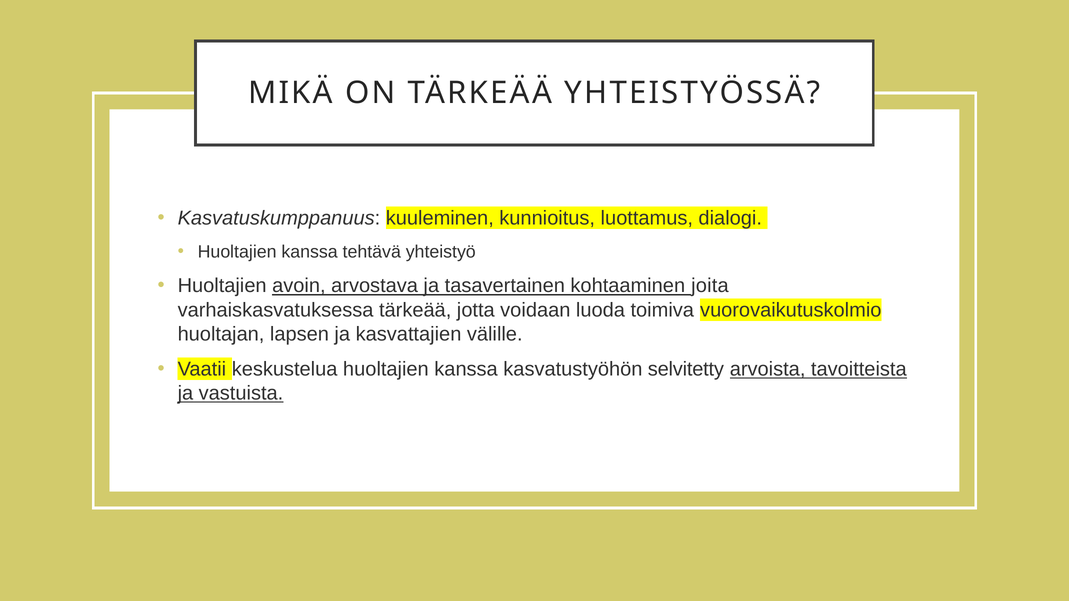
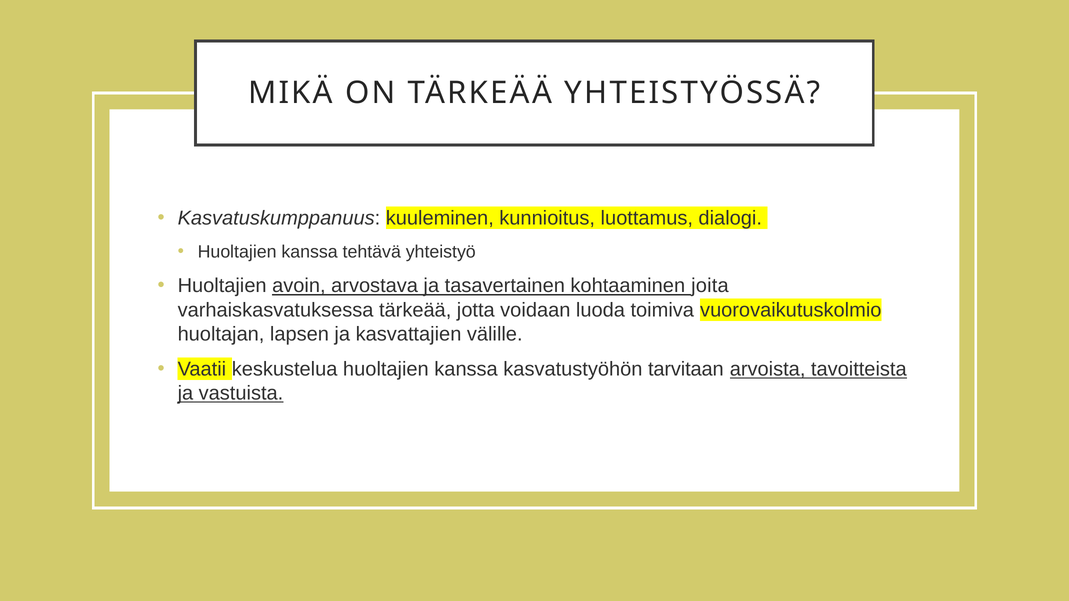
selvitetty: selvitetty -> tarvitaan
